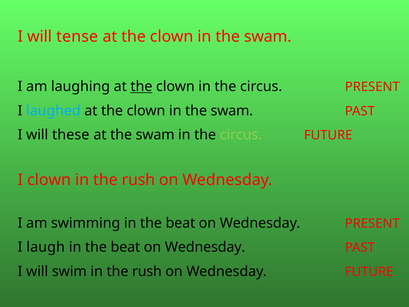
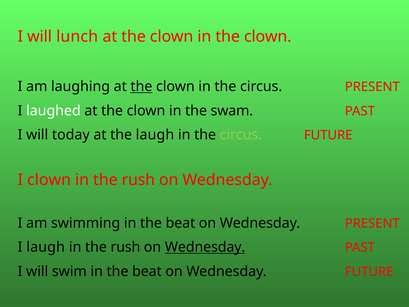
tense: tense -> lunch
swam at (268, 37): swam -> clown
laughed colour: light blue -> white
these: these -> today
at the swam: swam -> laugh
beat at (125, 247): beat -> rush
Wednesday at (205, 247) underline: none -> present
swim in the rush: rush -> beat
